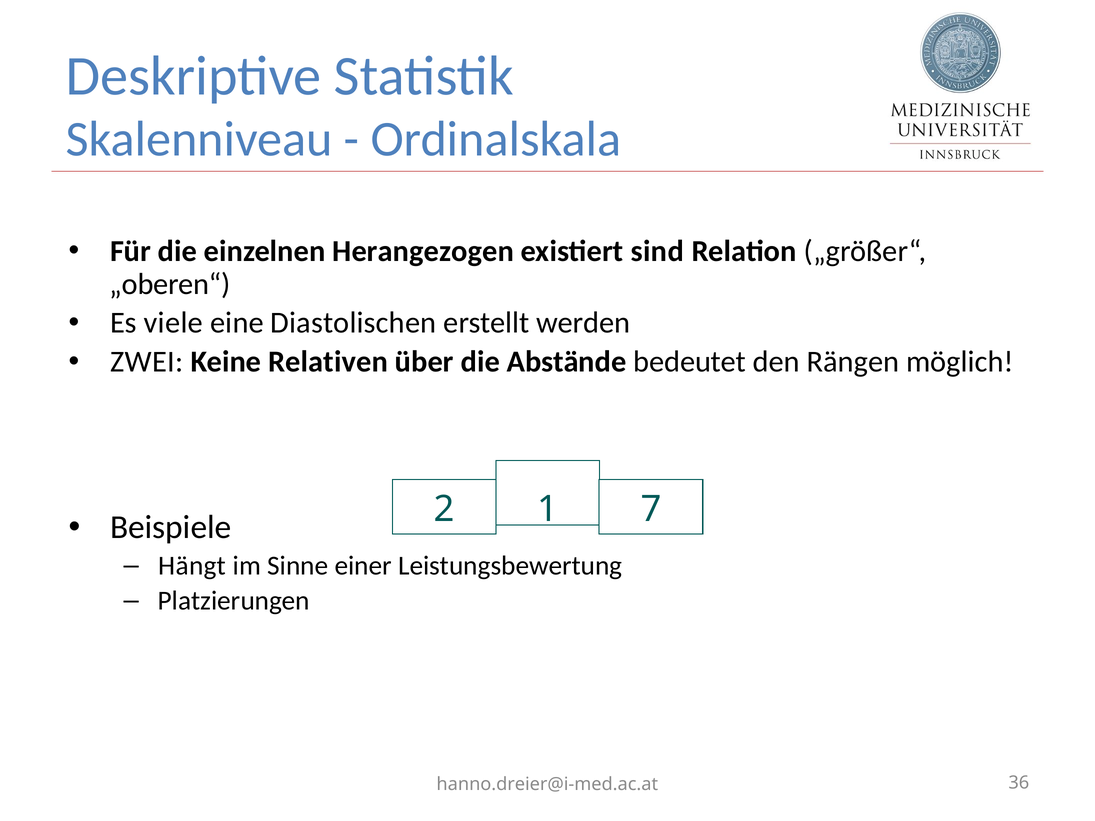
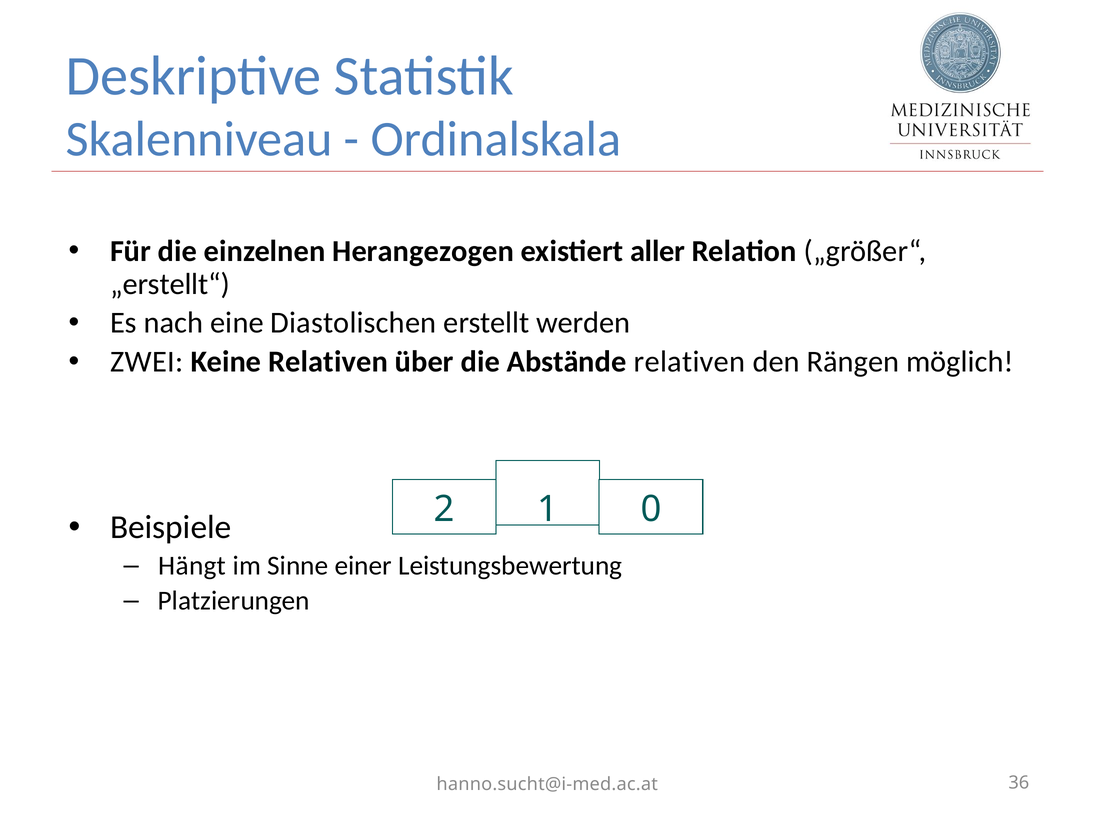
sind: sind -> aller
„oberen“: „oberen“ -> „erstellt“
viele: viele -> nach
Abstände bedeutet: bedeutet -> relativen
7: 7 -> 0
hanno.dreier@i-med.ac.at: hanno.dreier@i-med.ac.at -> hanno.sucht@i-med.ac.at
